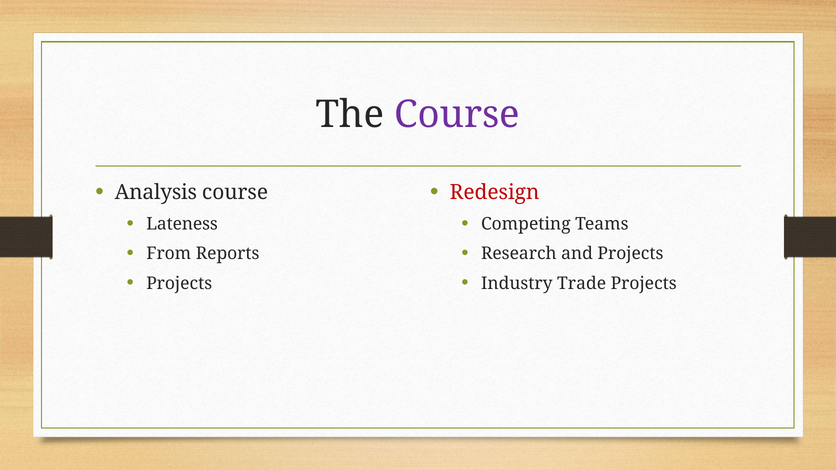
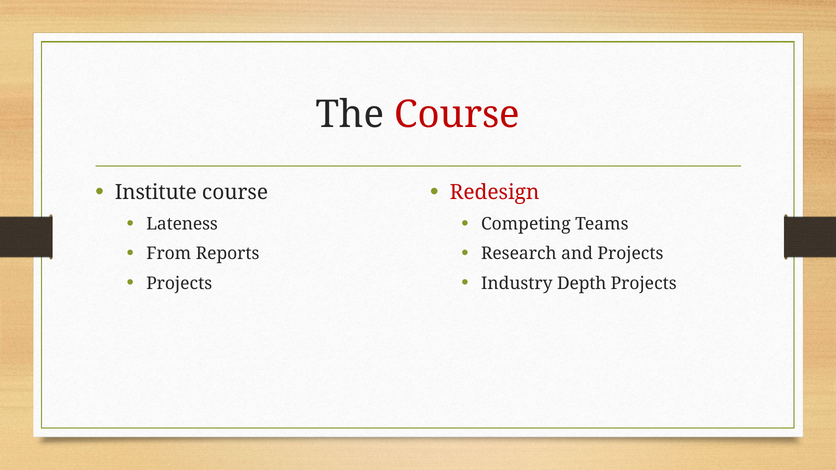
Course at (457, 115) colour: purple -> red
Analysis: Analysis -> Institute
Trade: Trade -> Depth
